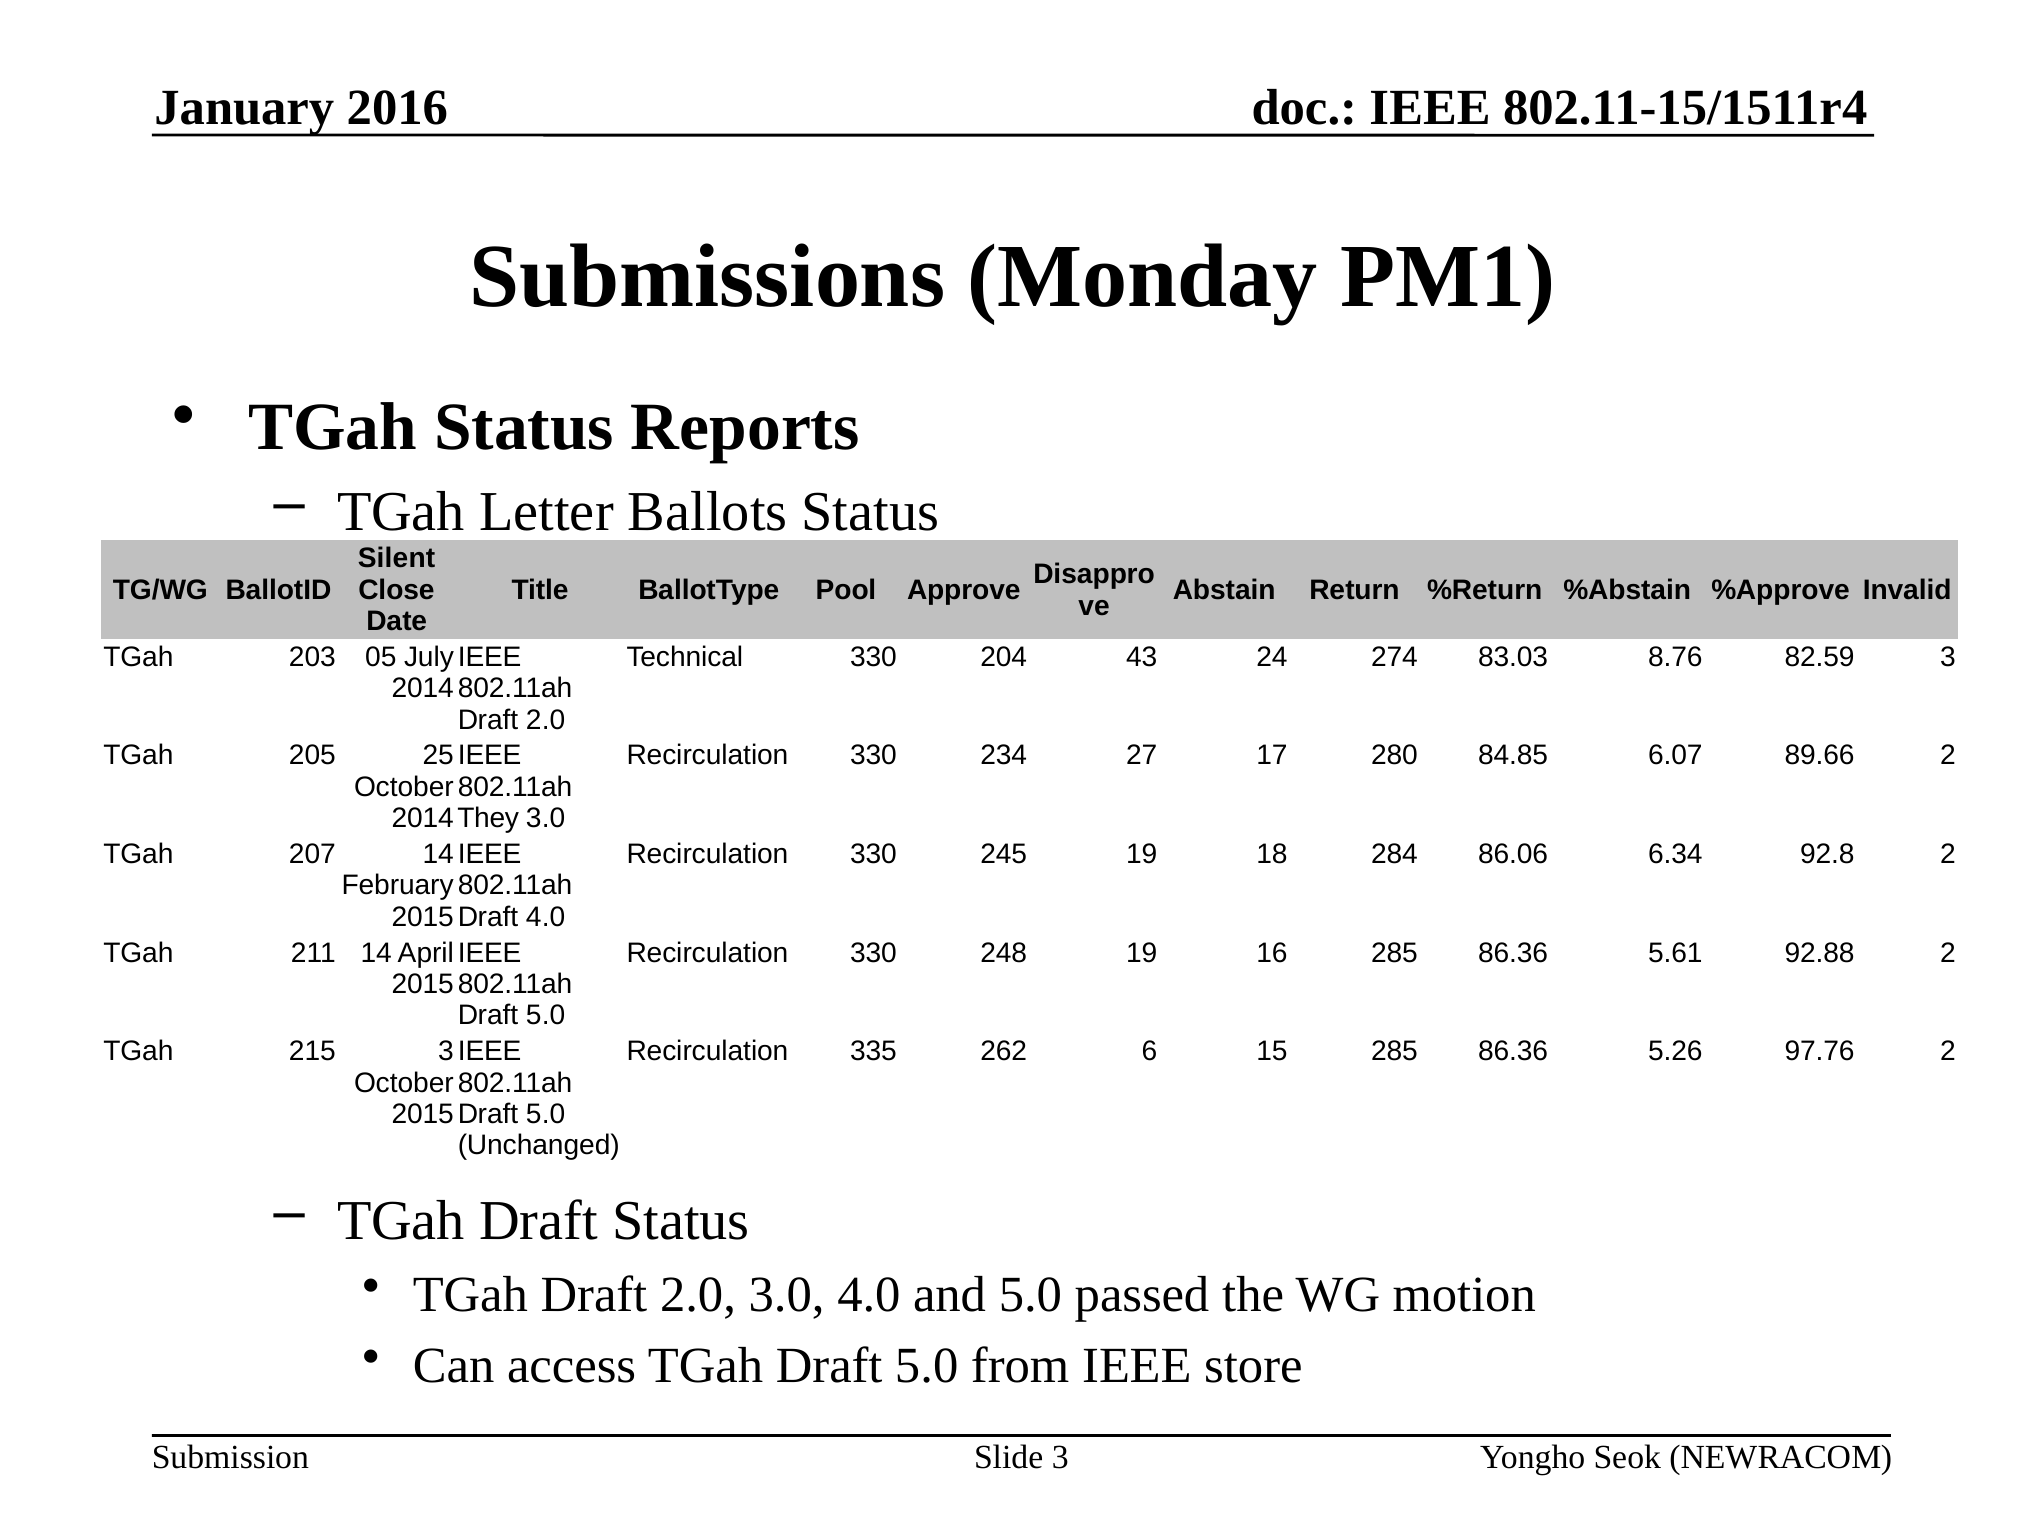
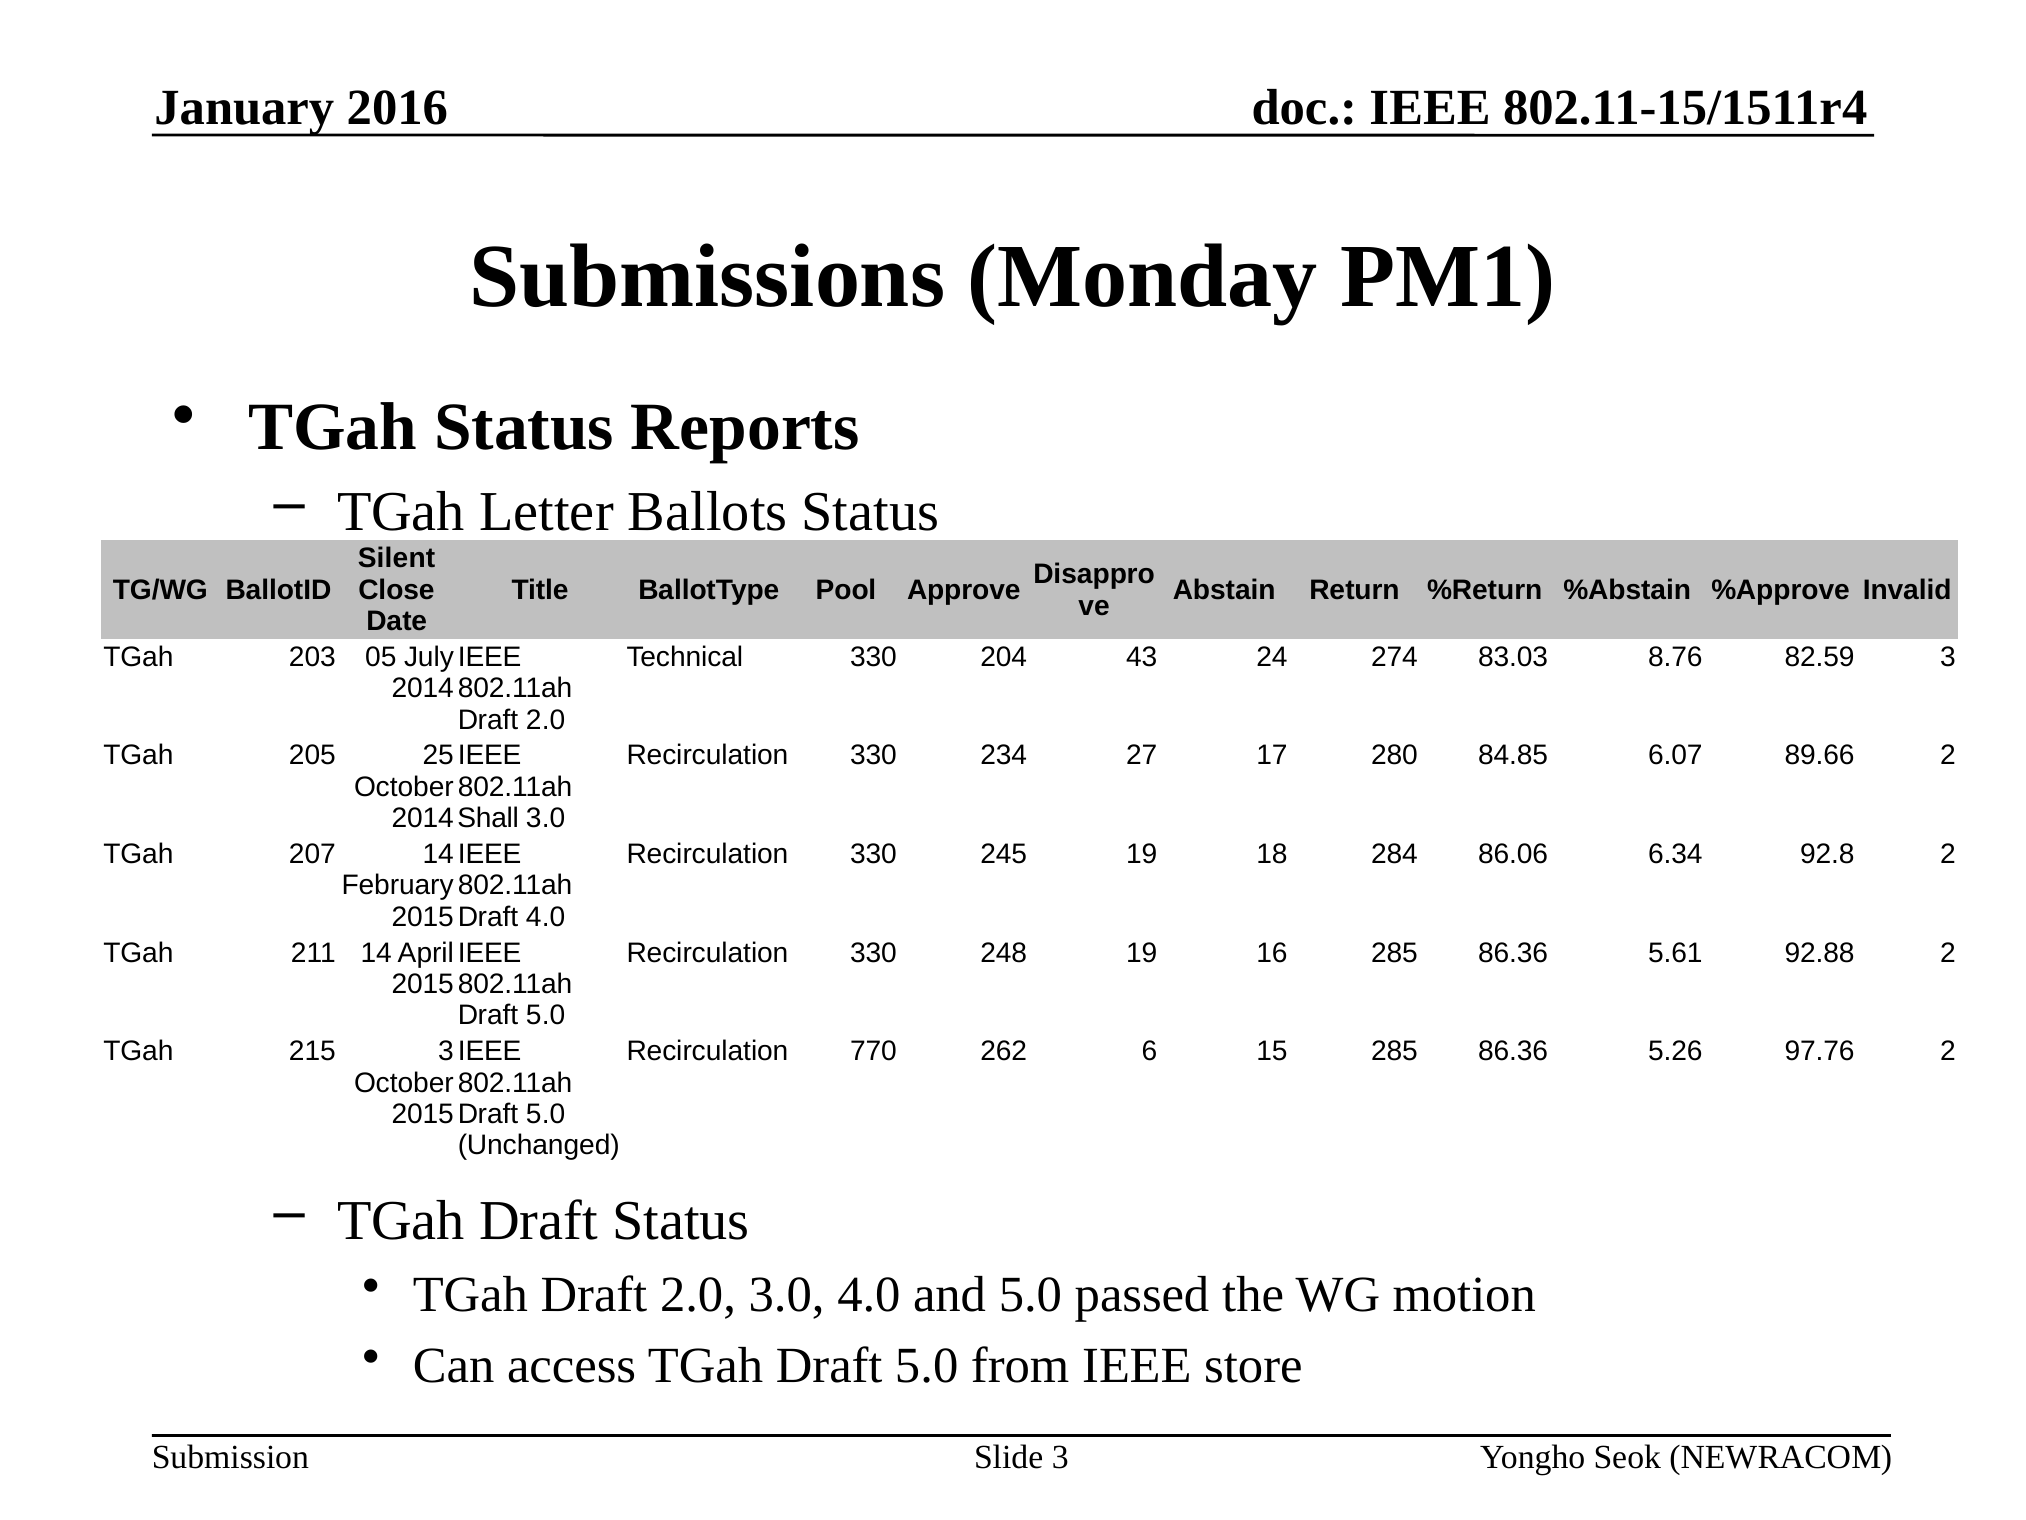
They: They -> Shall
335: 335 -> 770
